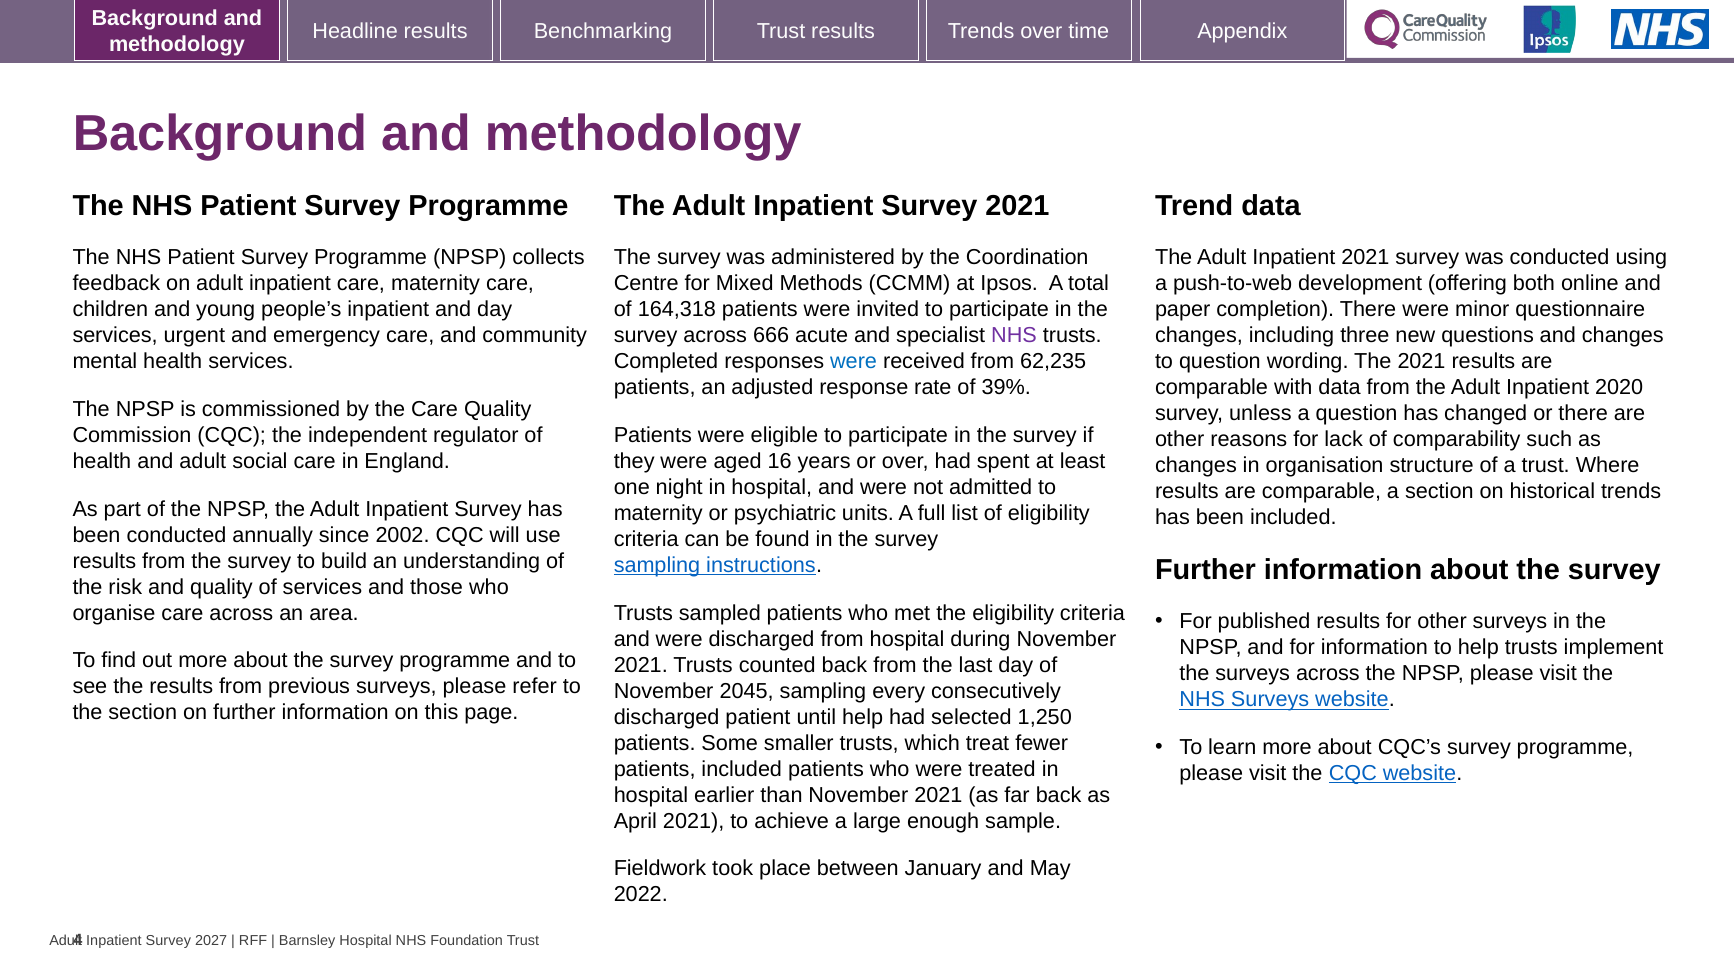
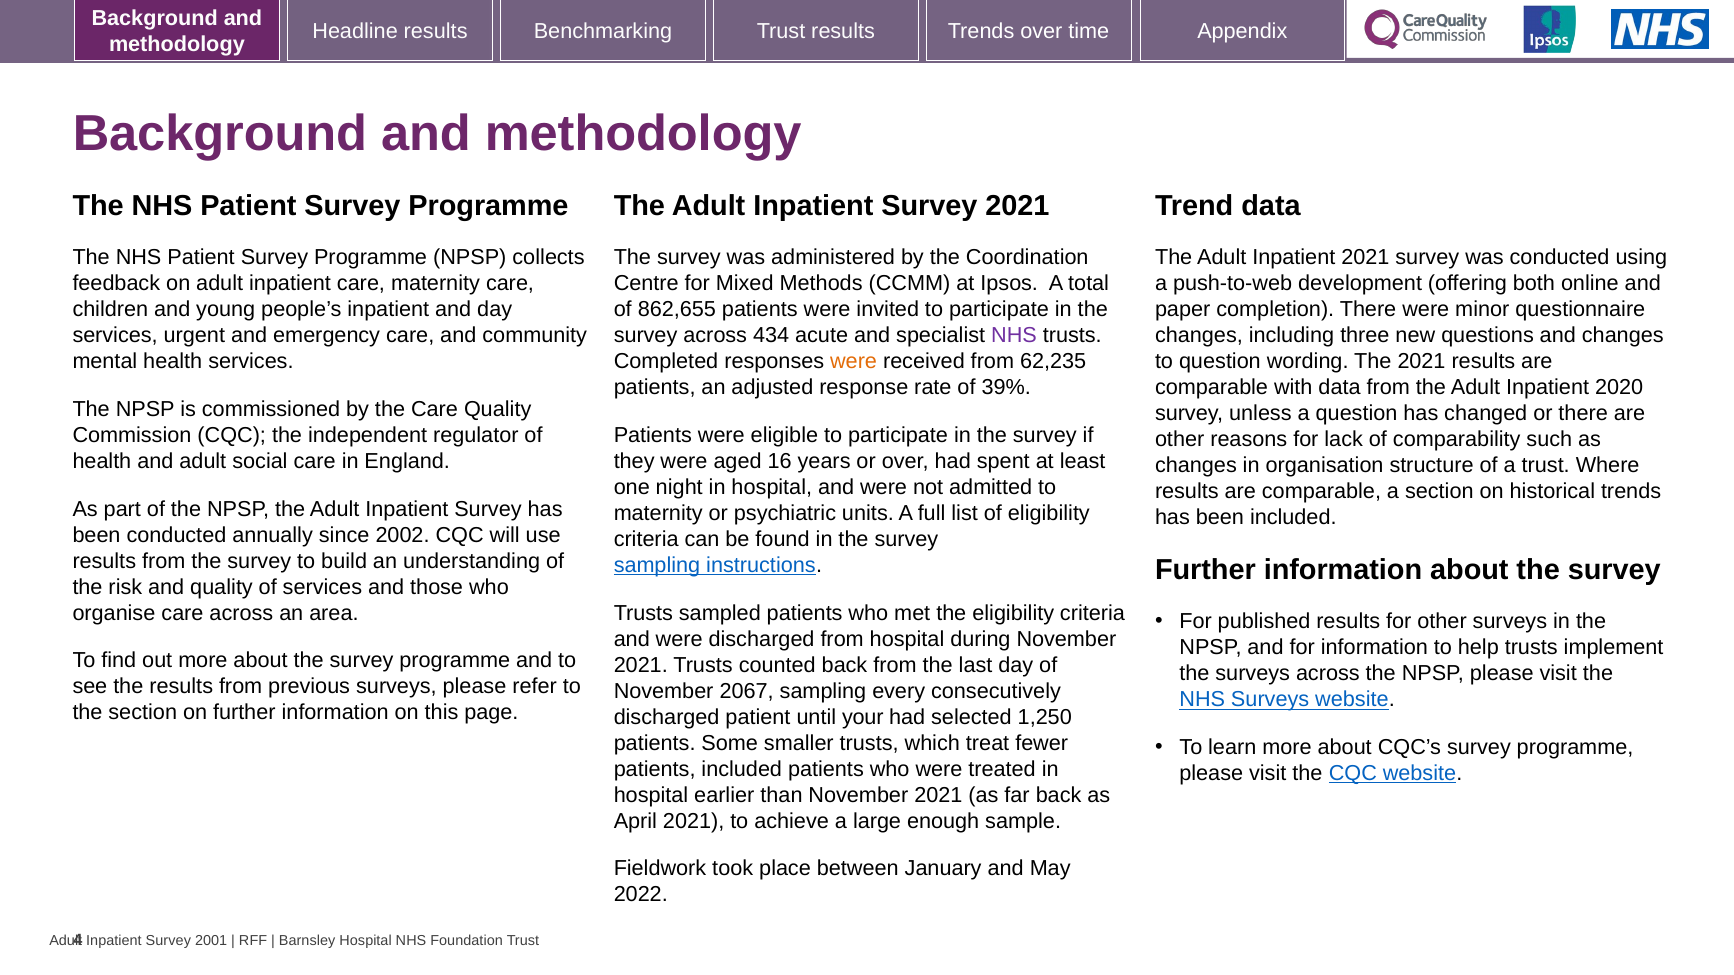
164,318: 164,318 -> 862,655
666: 666 -> 434
were at (854, 362) colour: blue -> orange
2045: 2045 -> 2067
until help: help -> your
2027: 2027 -> 2001
